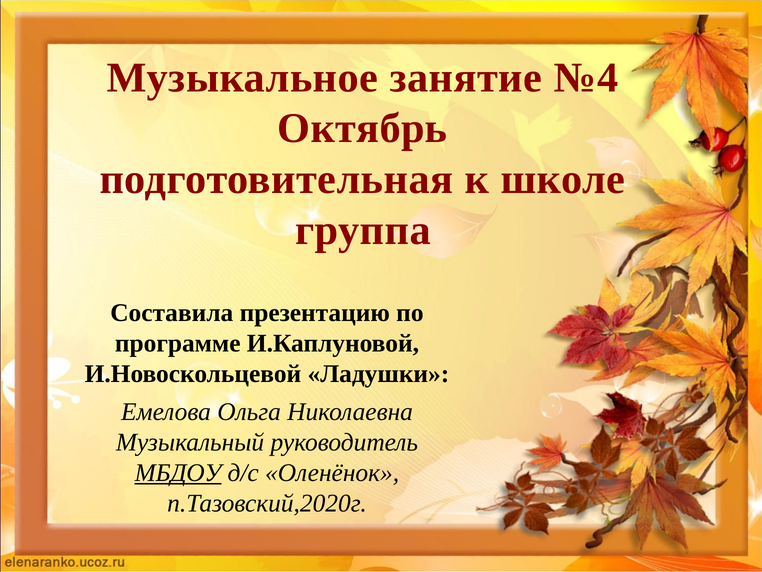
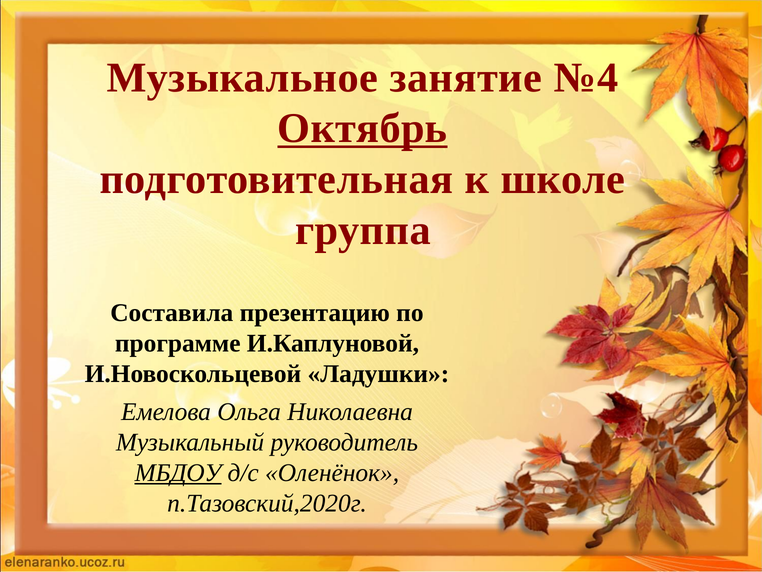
Октябрь underline: none -> present
